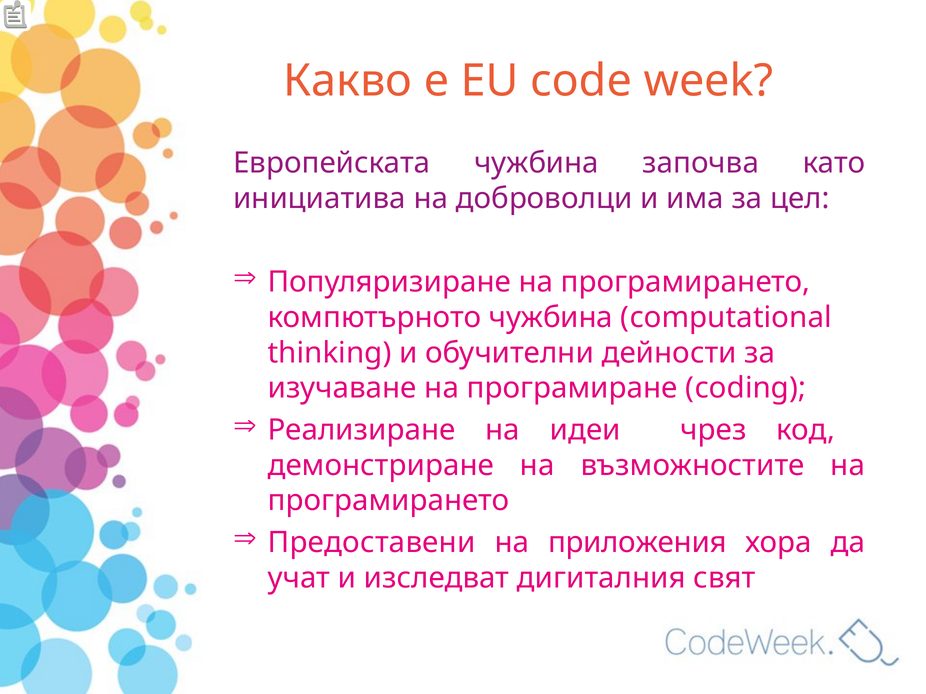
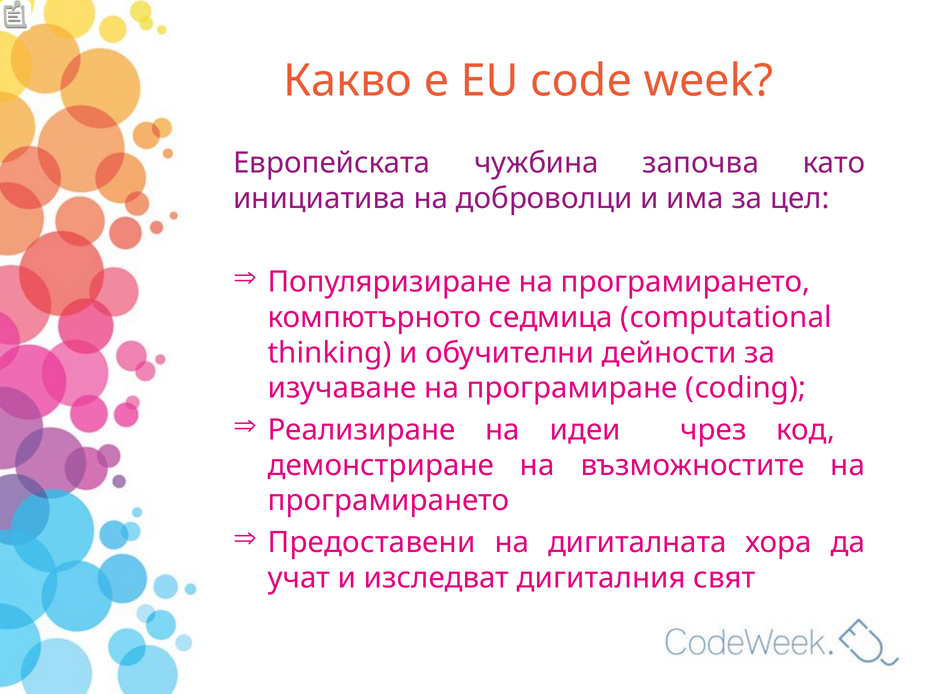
компютърното чужбина: чужбина -> седмица
приложения: приложения -> дигиталната
